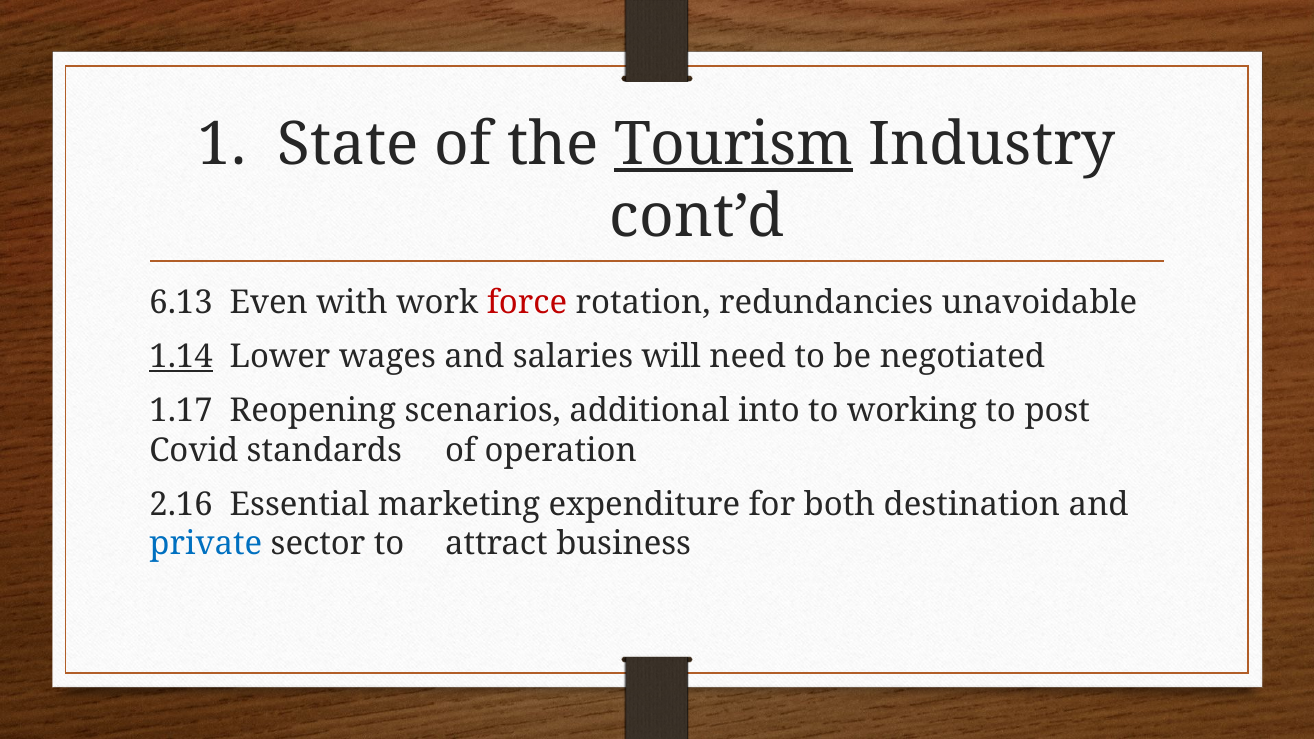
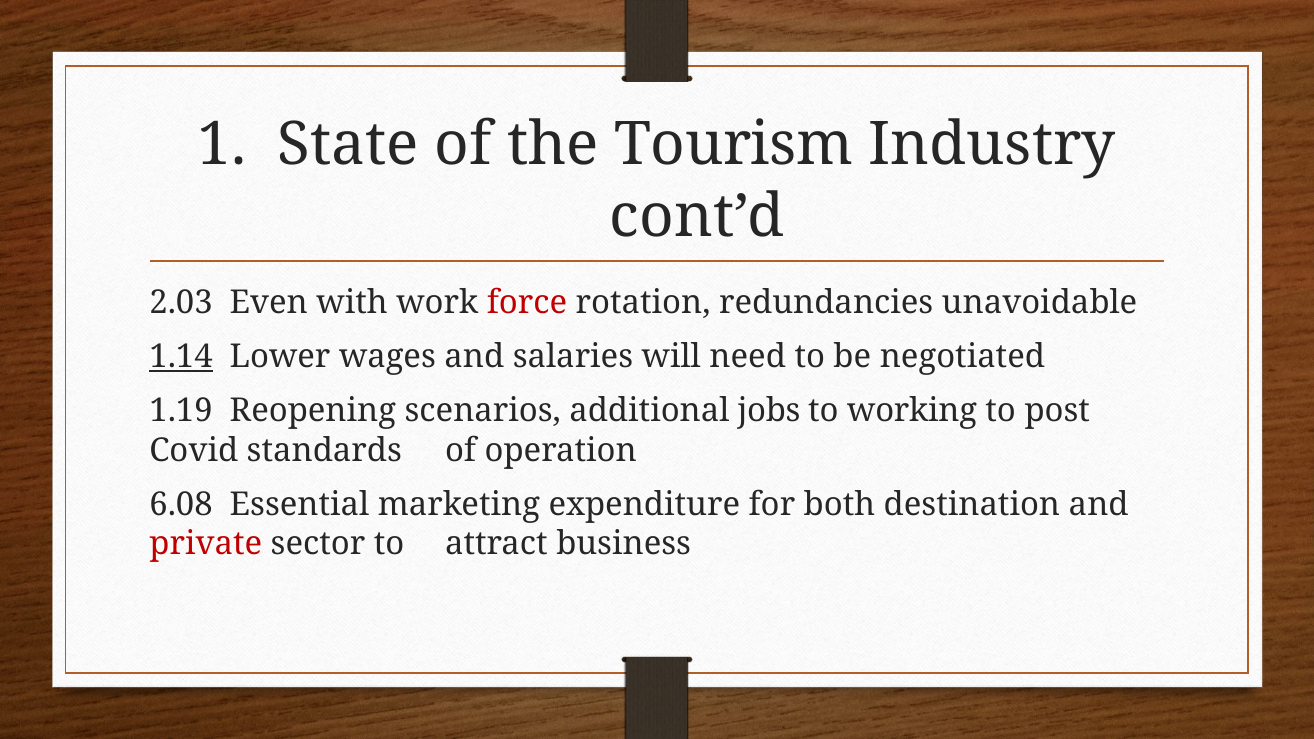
Tourism underline: present -> none
6.13: 6.13 -> 2.03
1.17: 1.17 -> 1.19
into: into -> jobs
2.16: 2.16 -> 6.08
private colour: blue -> red
